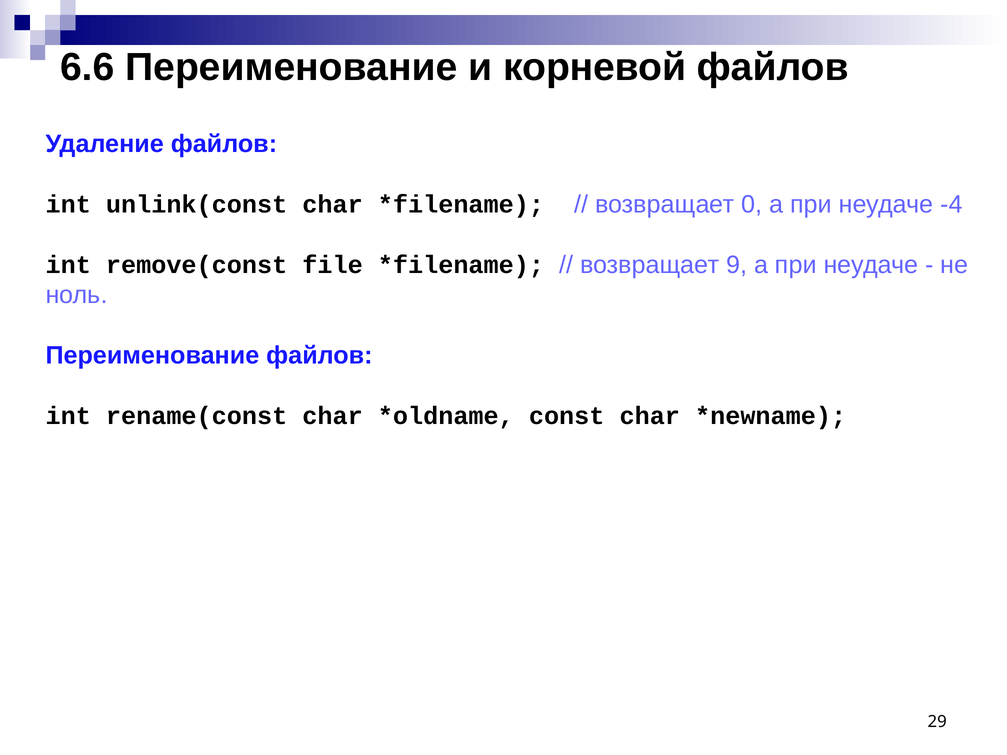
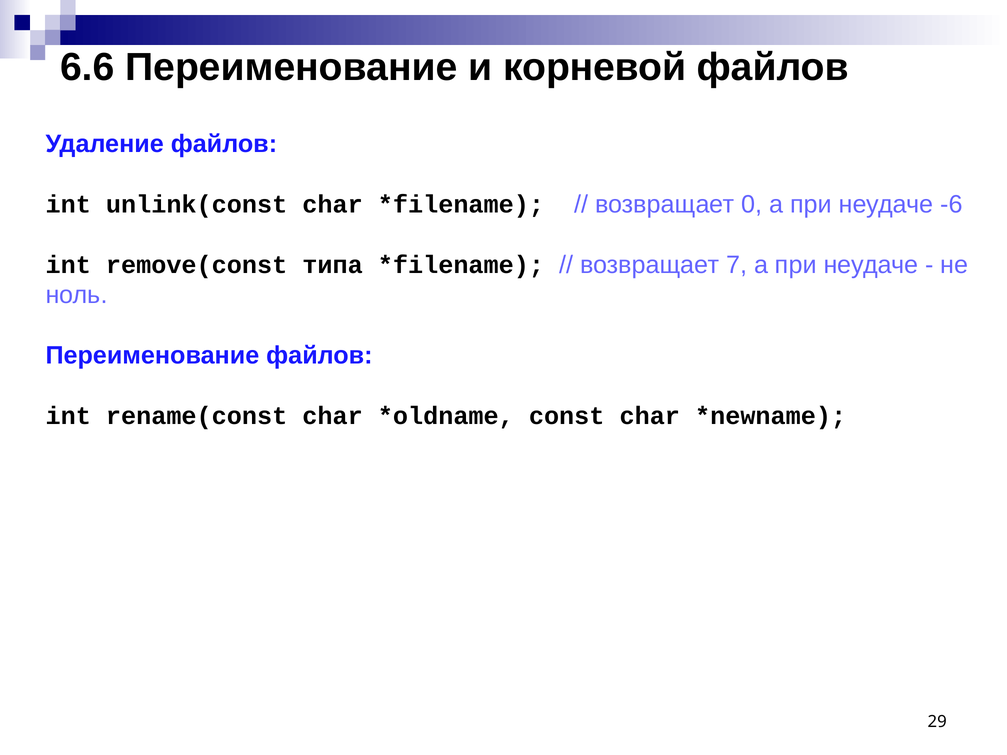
-4: -4 -> -6
file: file -> типа
9: 9 -> 7
